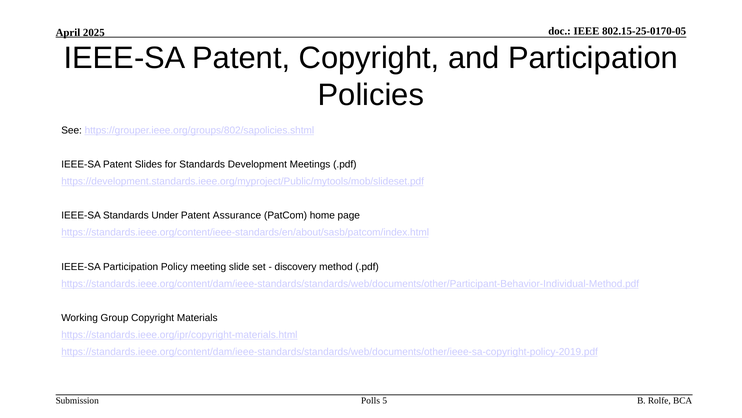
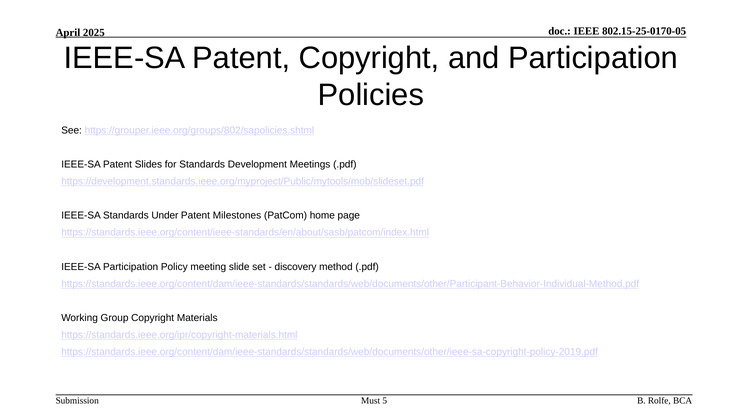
Assurance: Assurance -> Milestones
Polls: Polls -> Must
